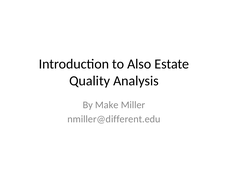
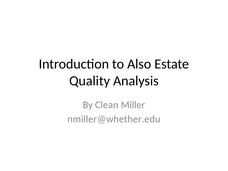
Make: Make -> Clean
nmiller@different.edu: nmiller@different.edu -> nmiller@whether.edu
